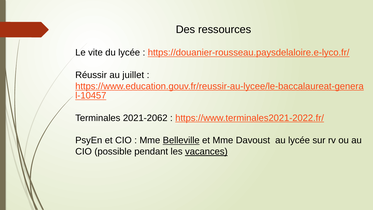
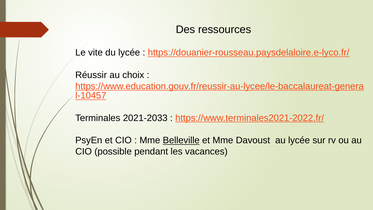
juillet: juillet -> choix
2021-2062: 2021-2062 -> 2021-2033
vacances underline: present -> none
